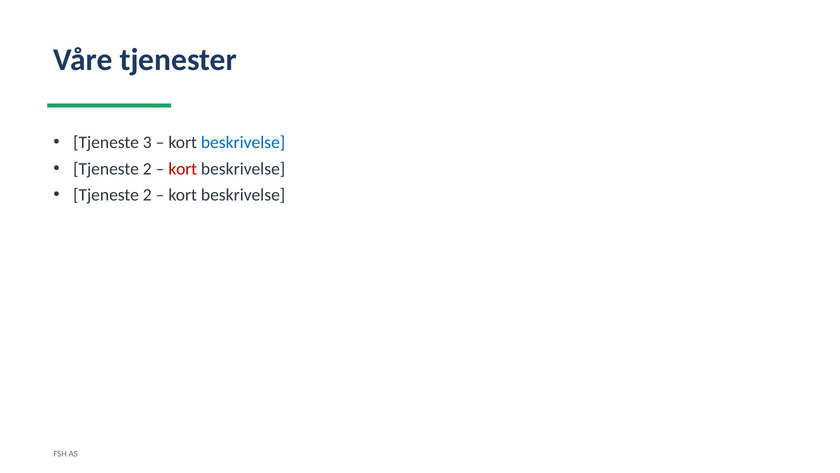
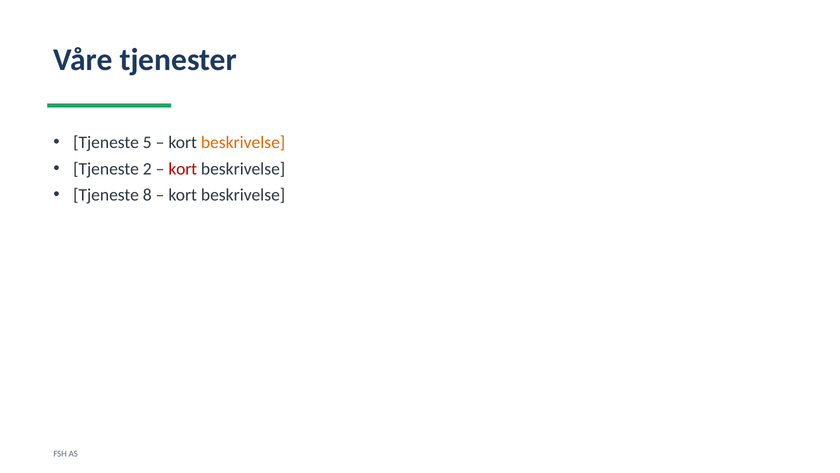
3: 3 -> 5
beskrivelse at (243, 142) colour: blue -> orange
2 at (147, 195): 2 -> 8
